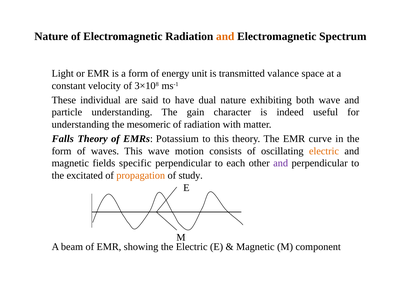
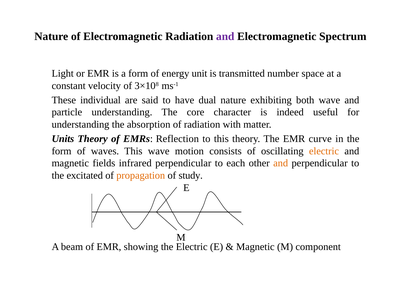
and at (225, 36) colour: orange -> purple
valance: valance -> number
gain: gain -> core
mesomeric: mesomeric -> absorption
Falls: Falls -> Units
Potassium: Potassium -> Reflection
specific: specific -> infrared
and at (281, 163) colour: purple -> orange
